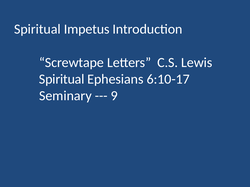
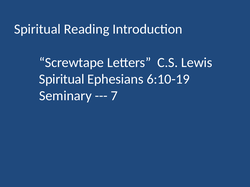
Impetus: Impetus -> Reading
6:10-17: 6:10-17 -> 6:10-19
9: 9 -> 7
